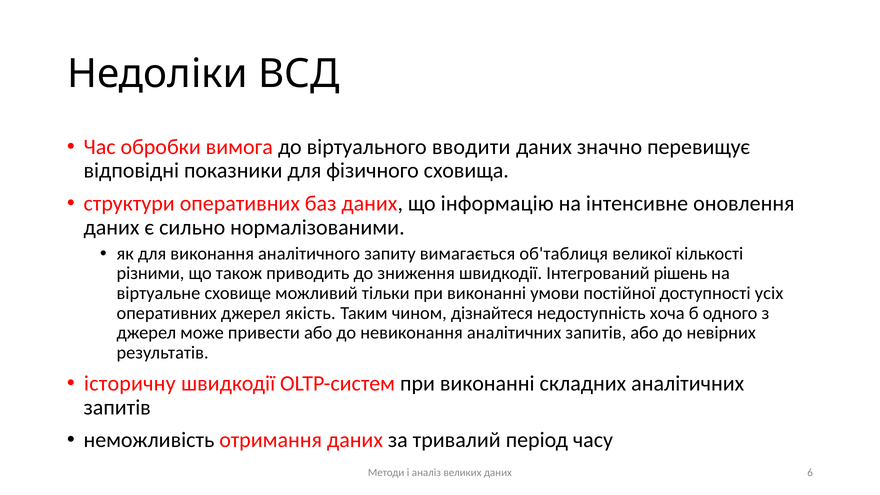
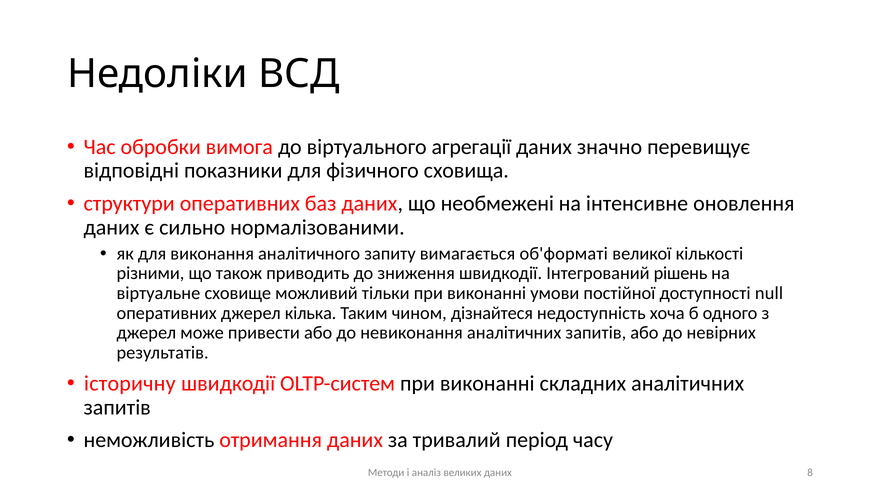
вводити: вводити -> агрегації
інформацію: інформацію -> необмежені
об'таблиця: об'таблиця -> об'форматі
усіх: усіх -> null
якість: якість -> кілька
6: 6 -> 8
